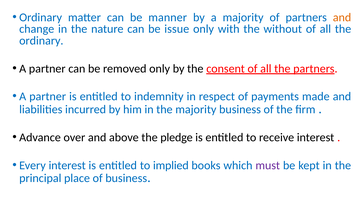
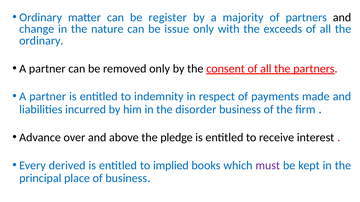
manner: manner -> register
and at (342, 17) colour: orange -> black
without: without -> exceeds
the majority: majority -> disorder
Every interest: interest -> derived
